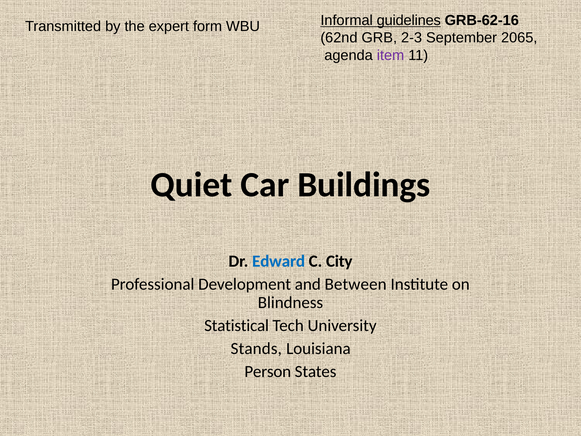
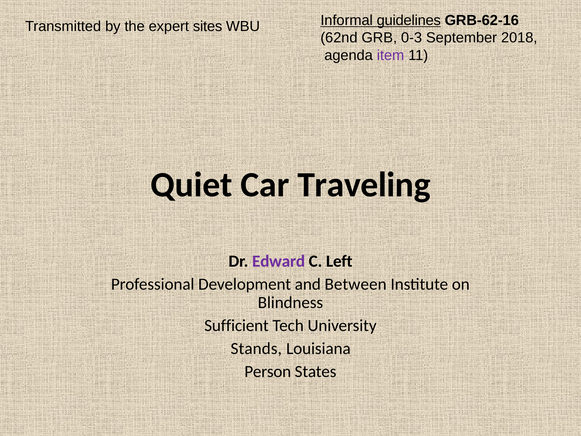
form: form -> sites
2-3: 2-3 -> 0-3
2065: 2065 -> 2018
Buildings: Buildings -> Traveling
Edward colour: blue -> purple
City: City -> Left
Statistical: Statistical -> Sufficient
